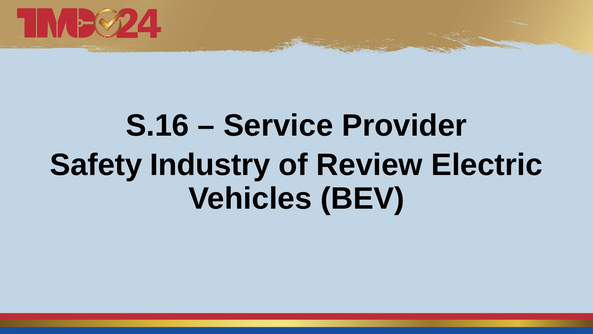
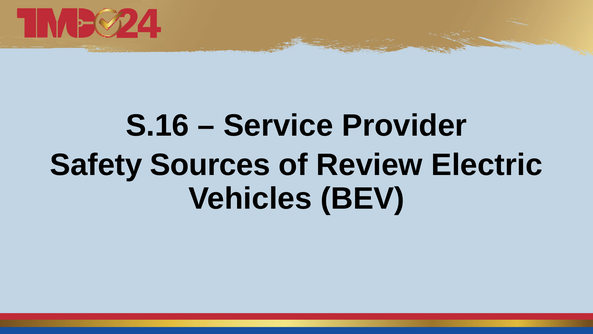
Industry: Industry -> Sources
